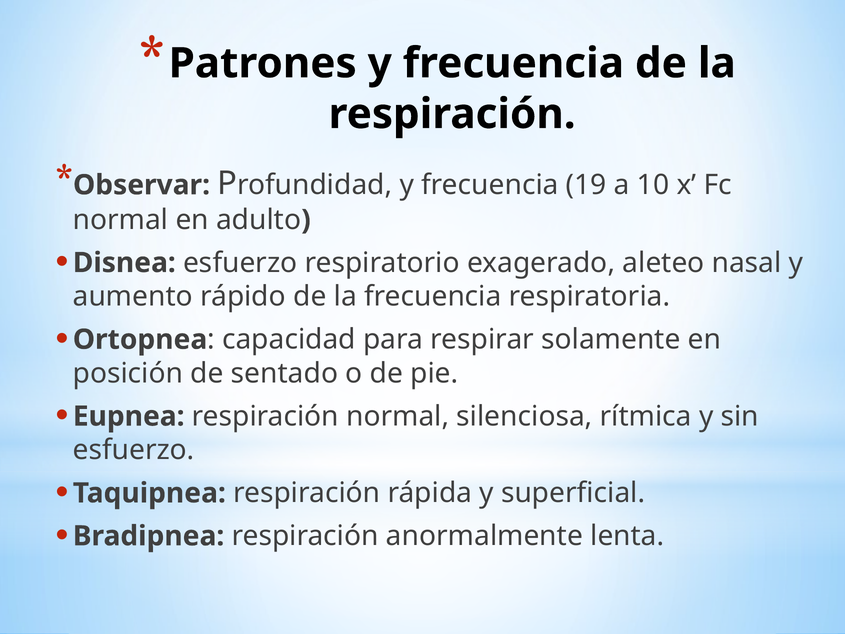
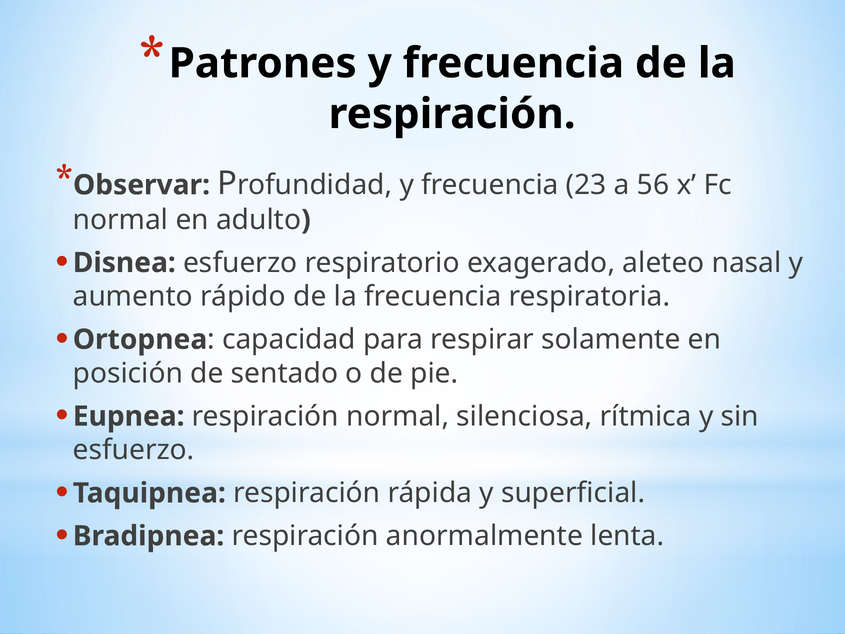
19: 19 -> 23
10: 10 -> 56
